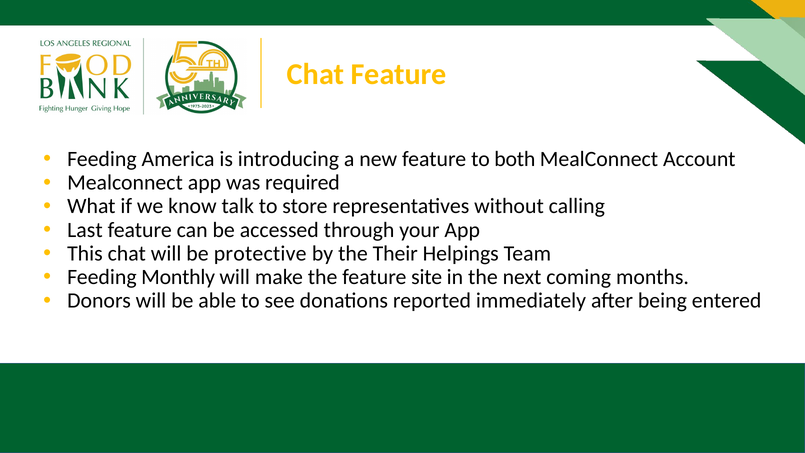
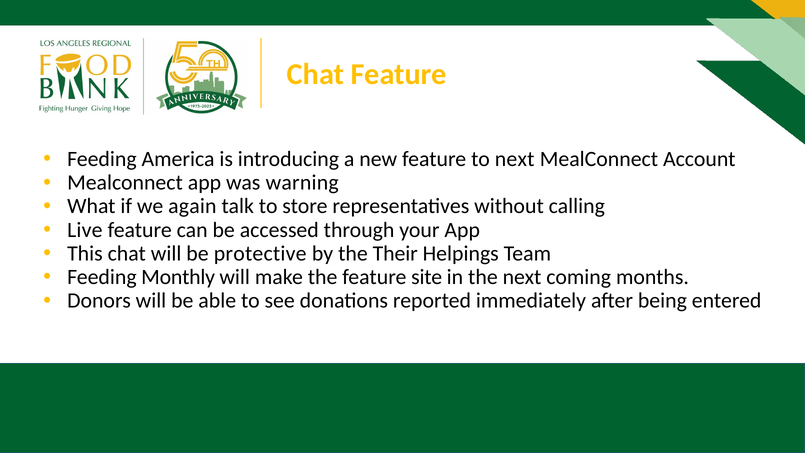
to both: both -> next
required: required -> warning
know: know -> again
Last: Last -> Live
